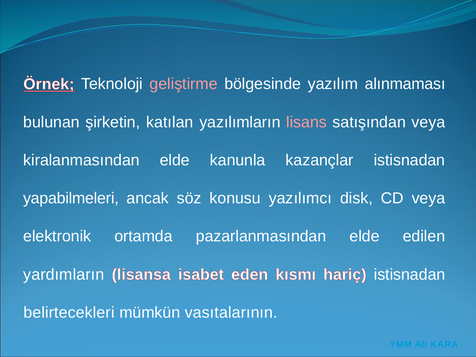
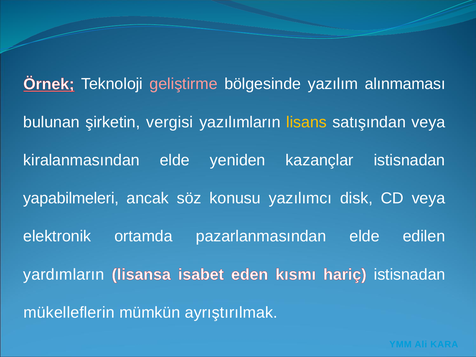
katılan: katılan -> vergisi
lisans colour: pink -> yellow
kanunla: kanunla -> yeniden
belirtecekleri: belirtecekleri -> mükelleflerin
vasıtalarının: vasıtalarının -> ayrıştırılmak
